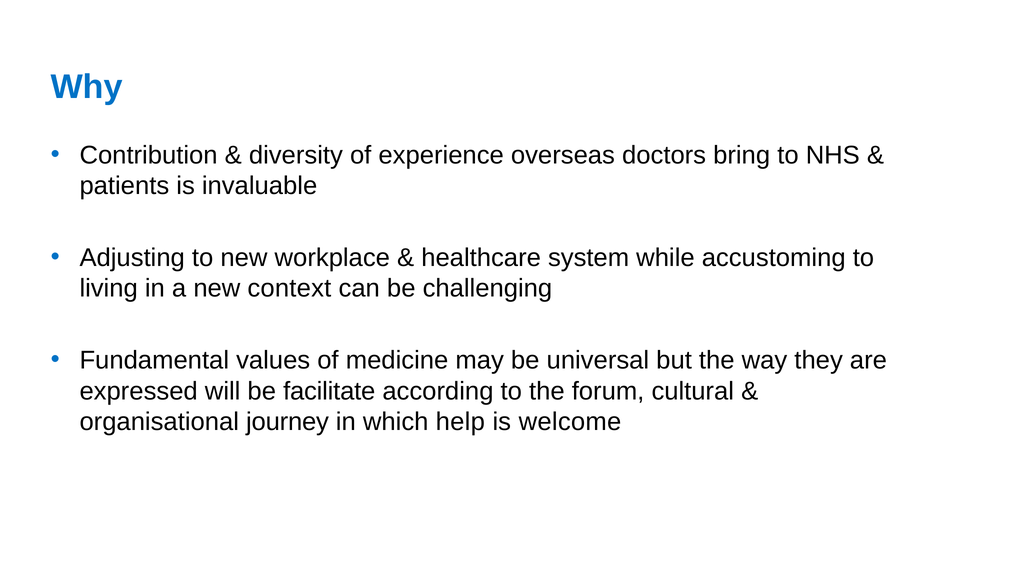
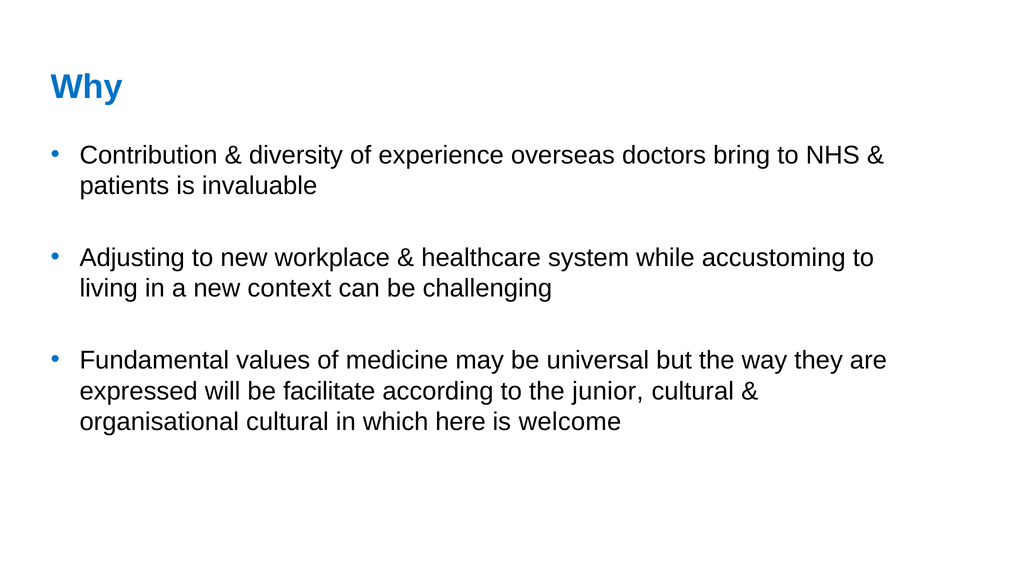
forum: forum -> junior
organisational journey: journey -> cultural
help: help -> here
